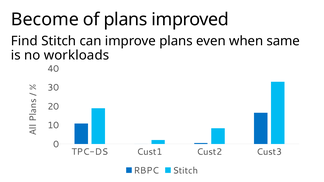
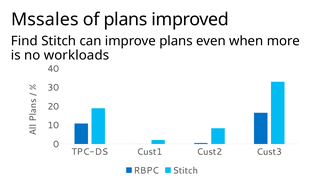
Become: Become -> Mssales
same: same -> more
